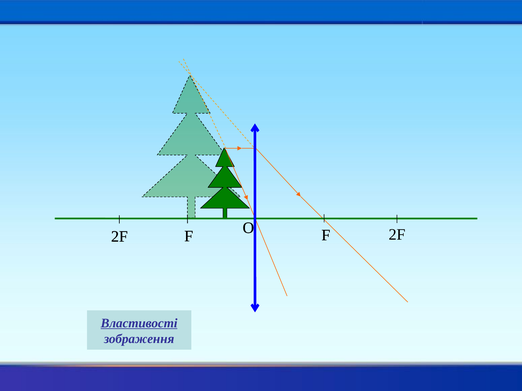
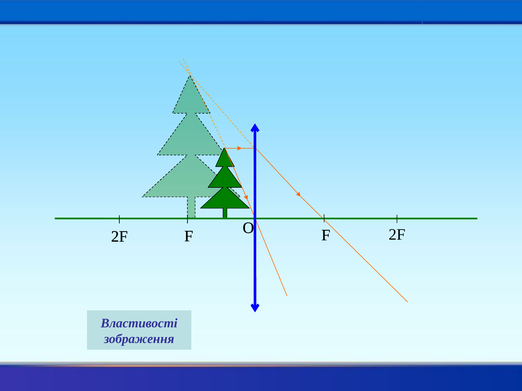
Властивості underline: present -> none
